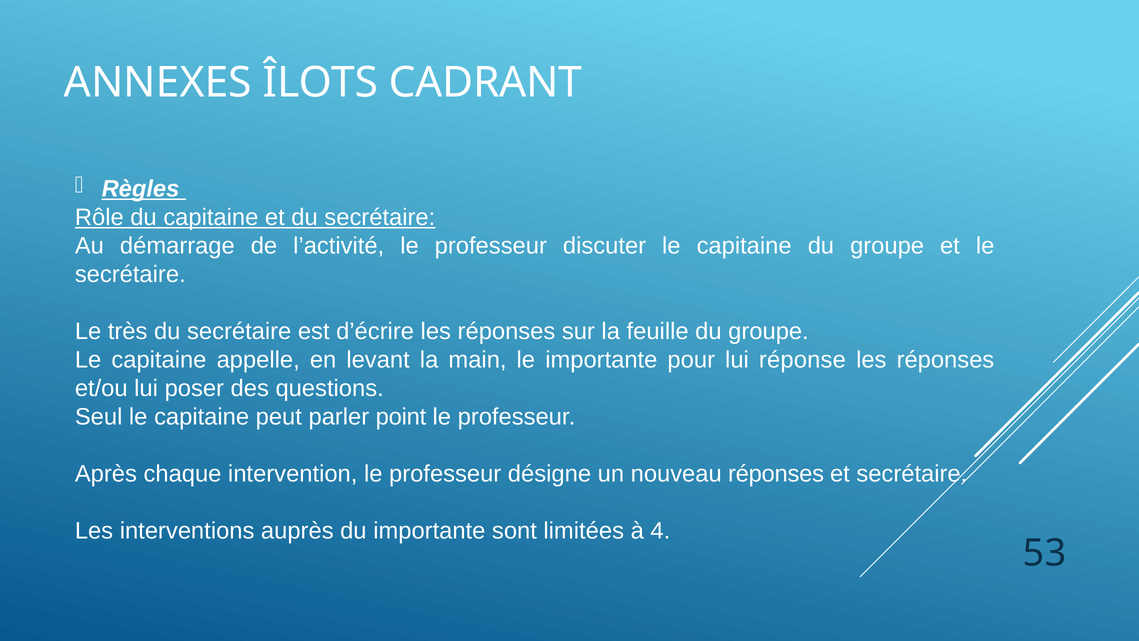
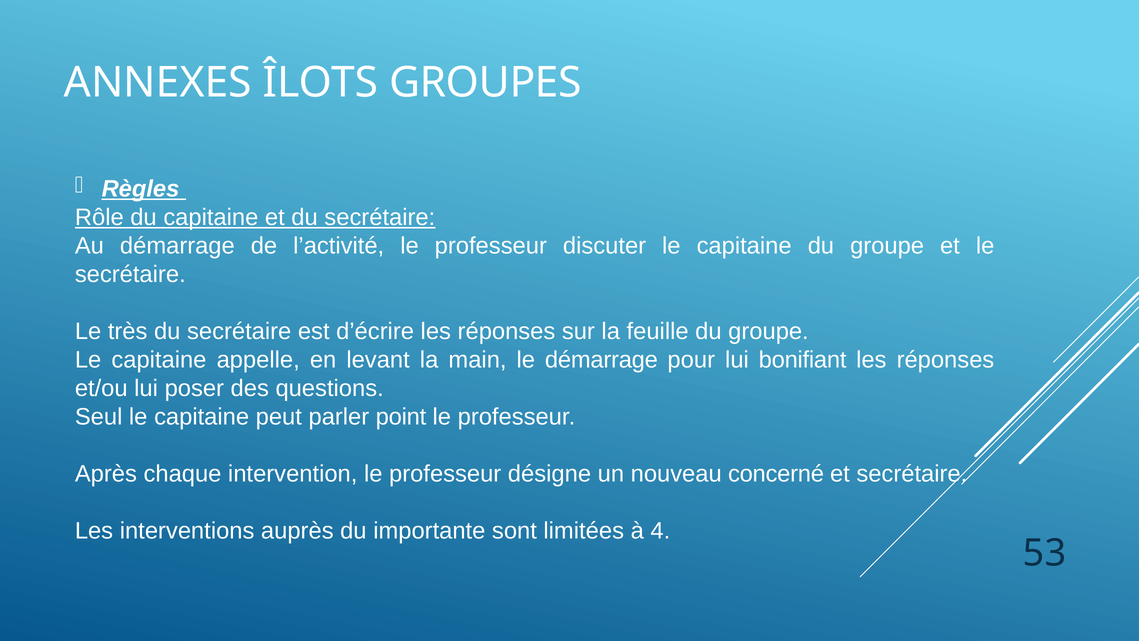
CADRANT: CADRANT -> GROUPES
le importante: importante -> démarrage
réponse: réponse -> bonifiant
nouveau réponses: réponses -> concerné
